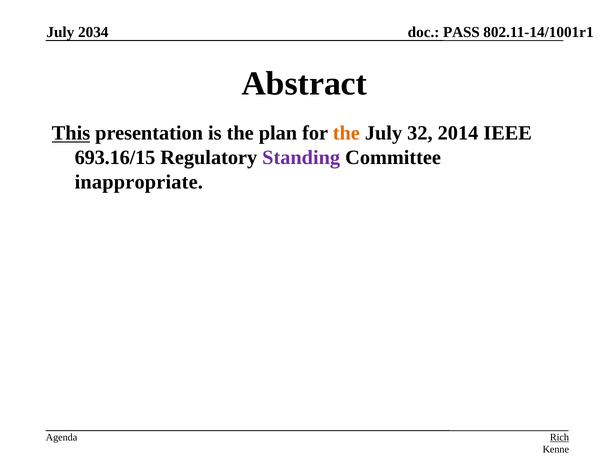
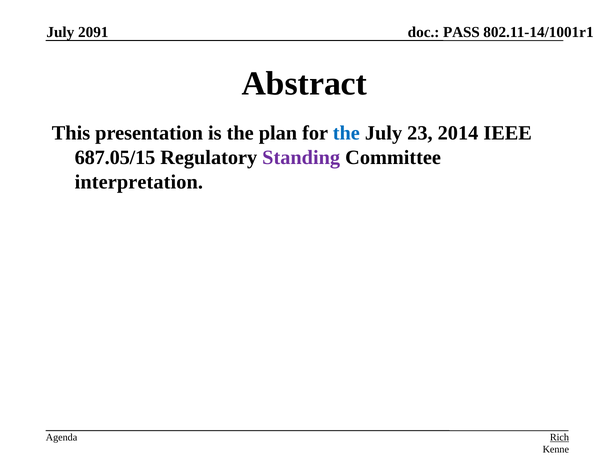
2034: 2034 -> 2091
This underline: present -> none
the at (346, 133) colour: orange -> blue
32: 32 -> 23
693.16/15: 693.16/15 -> 687.05/15
inappropriate: inappropriate -> interpretation
